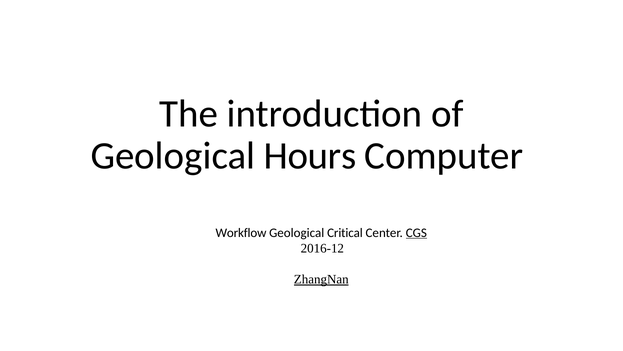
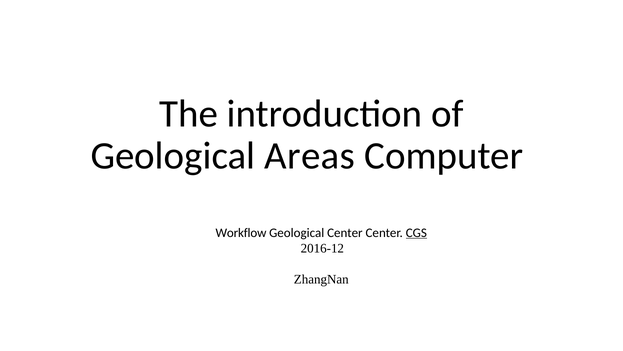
Hours: Hours -> Areas
Geological Critical: Critical -> Center
ZhangNan underline: present -> none
